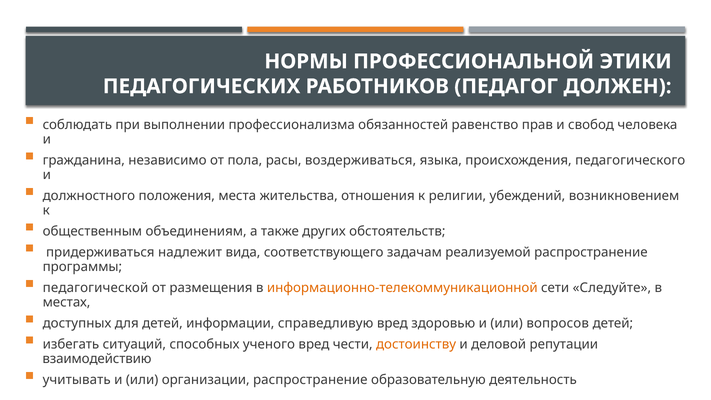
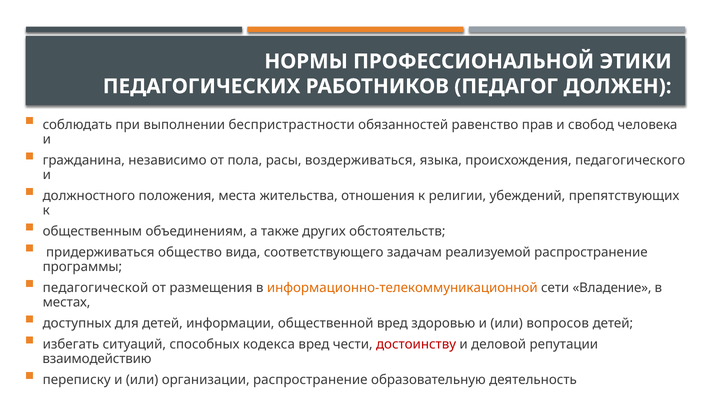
профессионализма: профессионализма -> беспристрастности
возникновением: возникновением -> препятствующих
надлежит: надлежит -> общество
Следуйте: Следуйте -> Владение
справедливую: справедливую -> общественной
ученого: ученого -> кодекса
достоинству colour: orange -> red
учитывать: учитывать -> переписку
